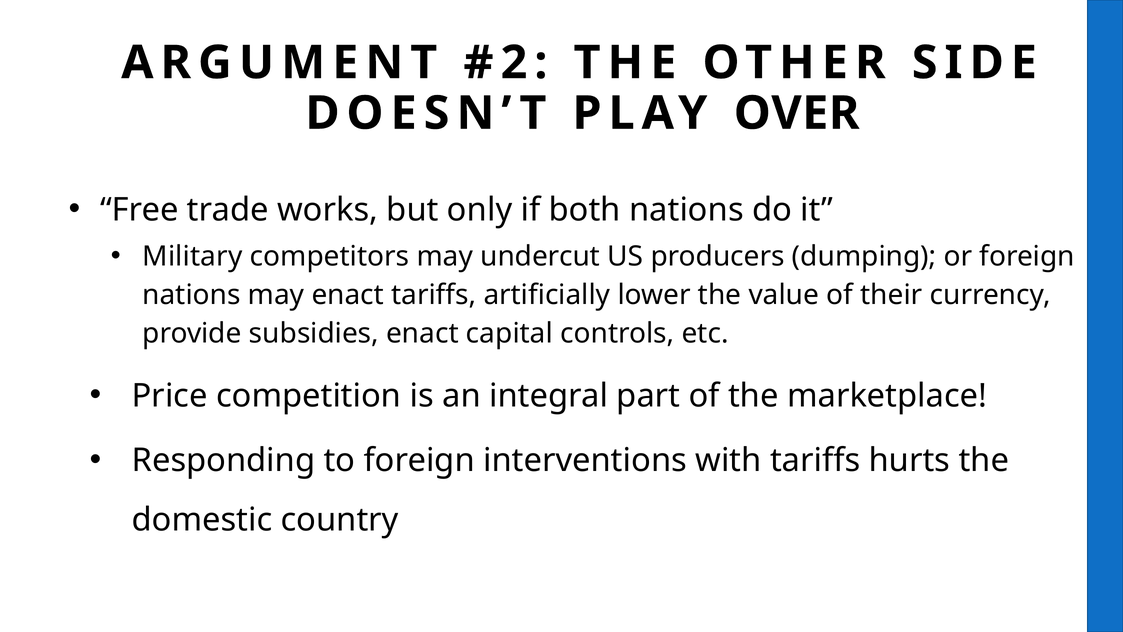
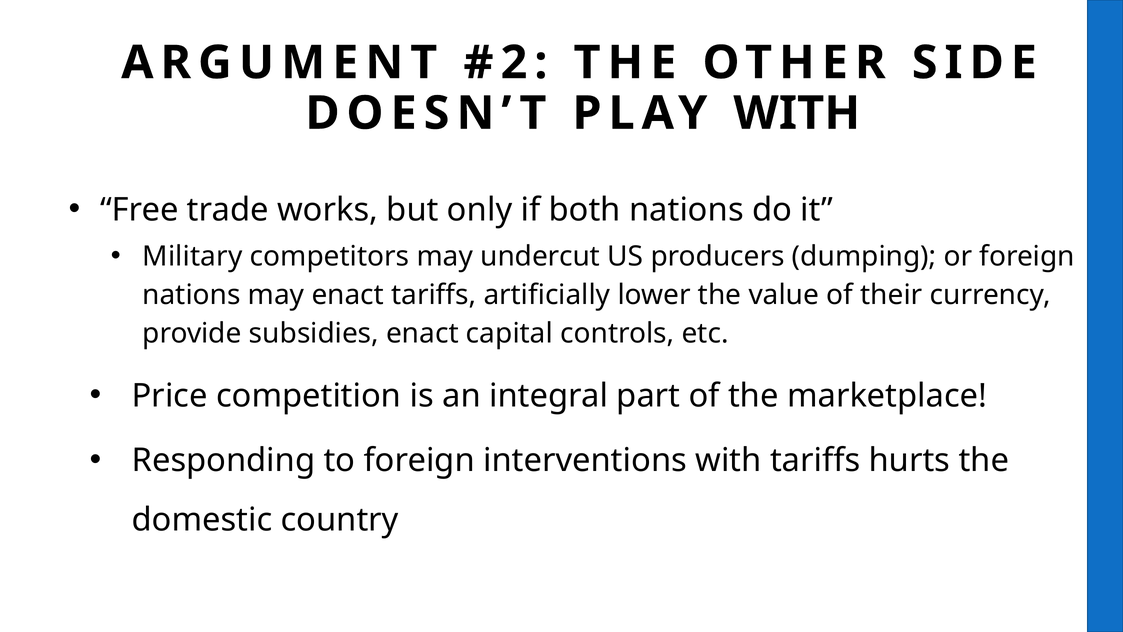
PLAY OVER: OVER -> WITH
